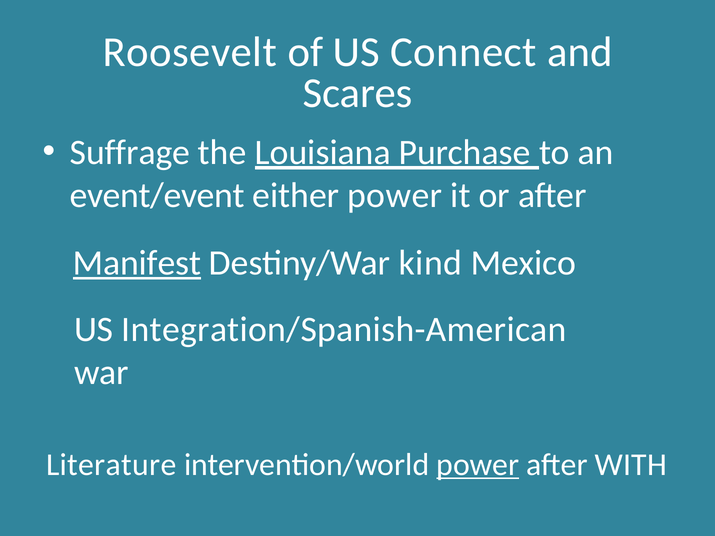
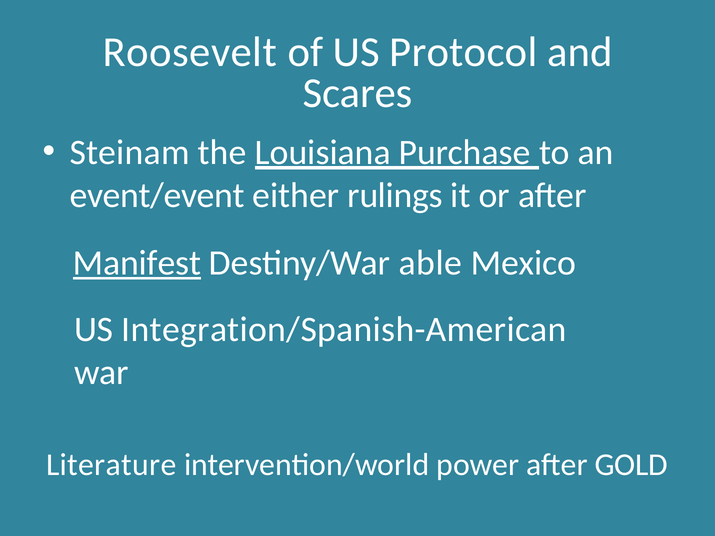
Connect: Connect -> Protocol
Suffrage: Suffrage -> Steinam
either power: power -> rulings
kind: kind -> able
power at (478, 465) underline: present -> none
WITH: WITH -> GOLD
